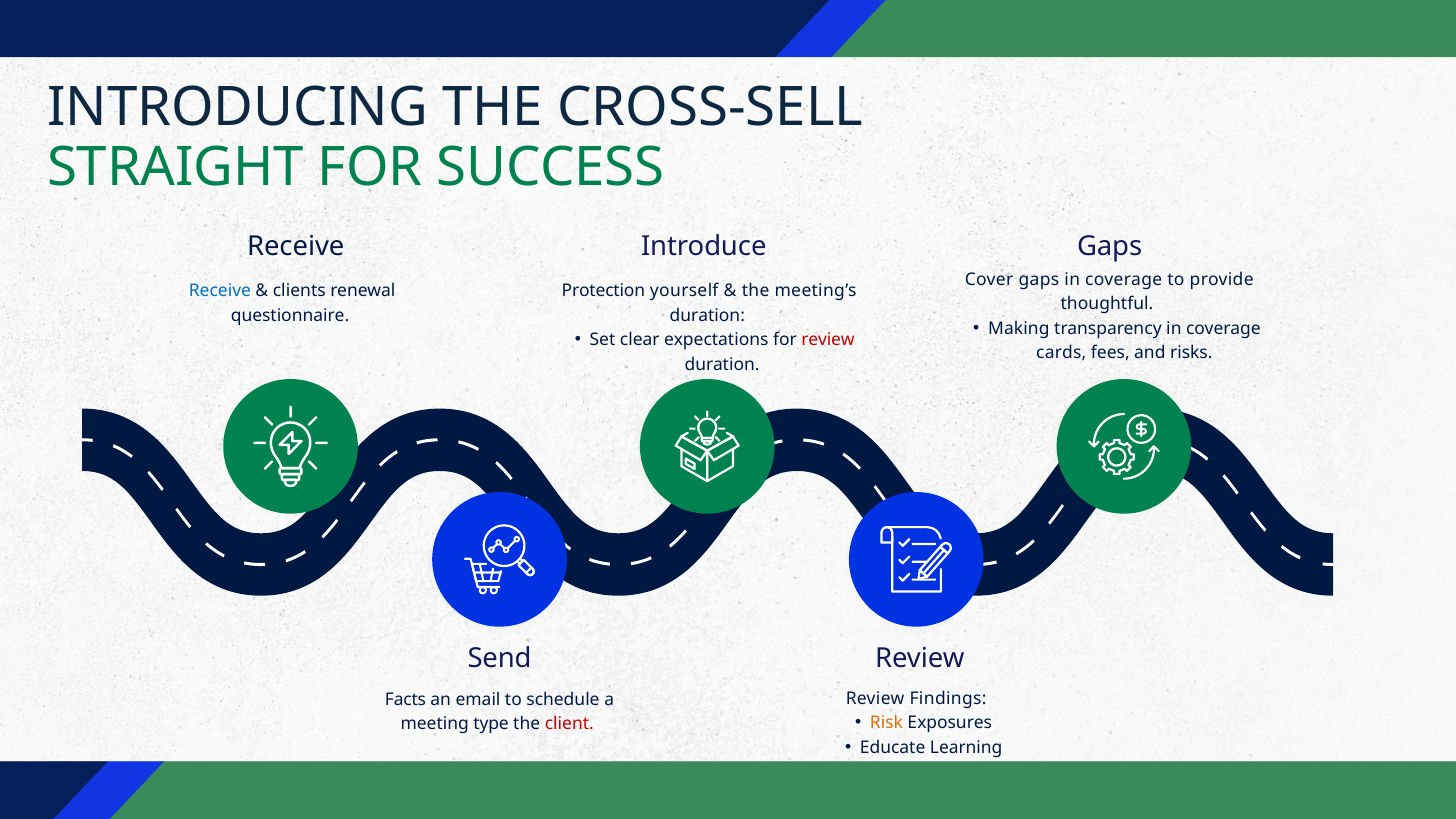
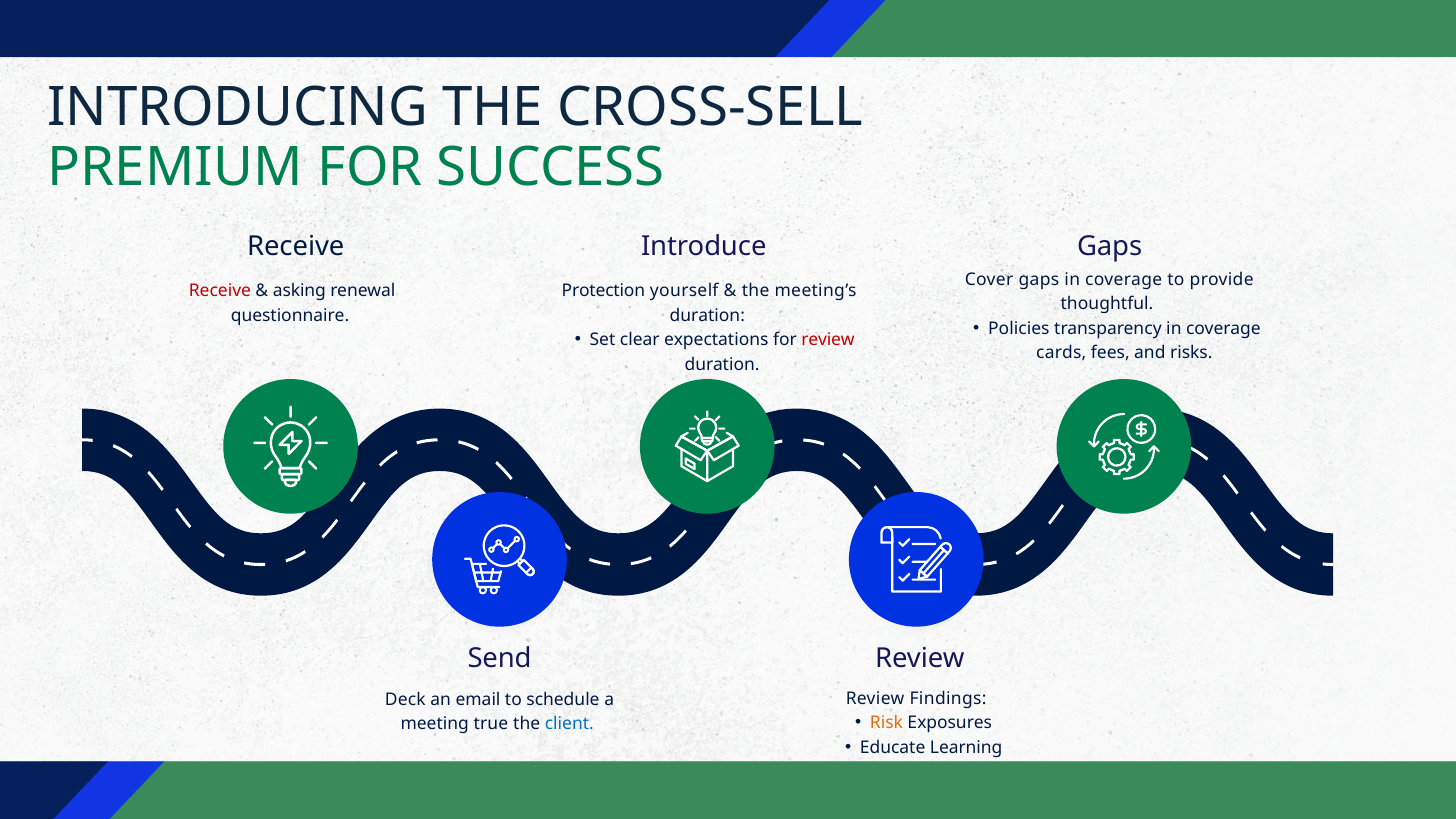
STRAIGHT: STRAIGHT -> PREMIUM
Receive at (220, 291) colour: blue -> red
clients: clients -> asking
Making: Making -> Policies
Facts: Facts -> Deck
type: type -> true
client colour: red -> blue
